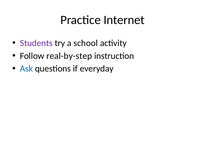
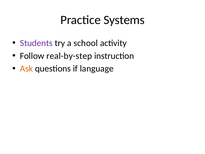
Internet: Internet -> Systems
Ask colour: blue -> orange
everyday: everyday -> language
